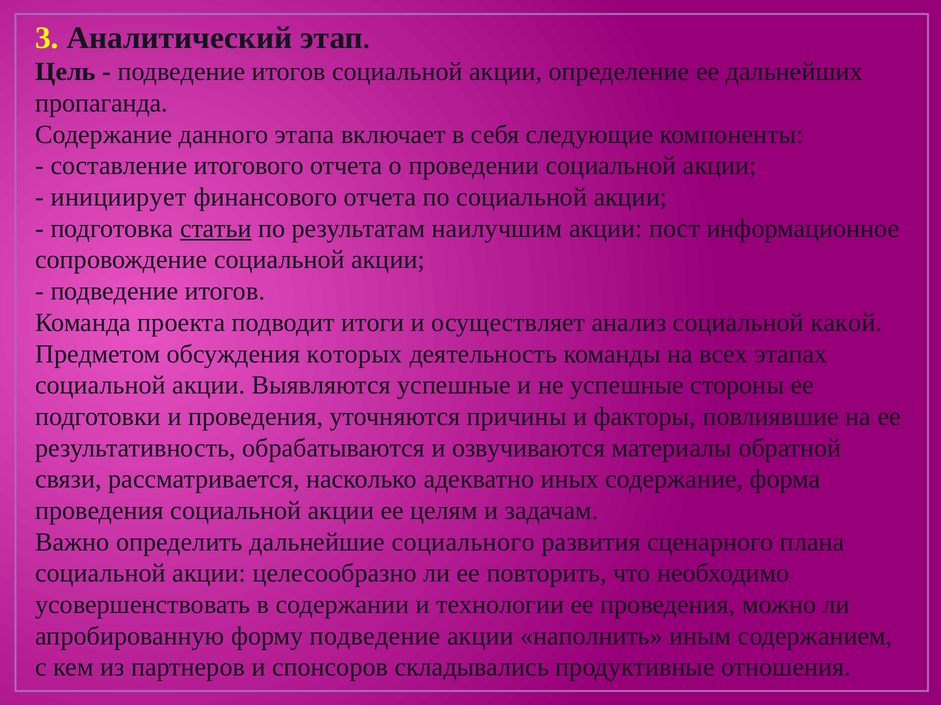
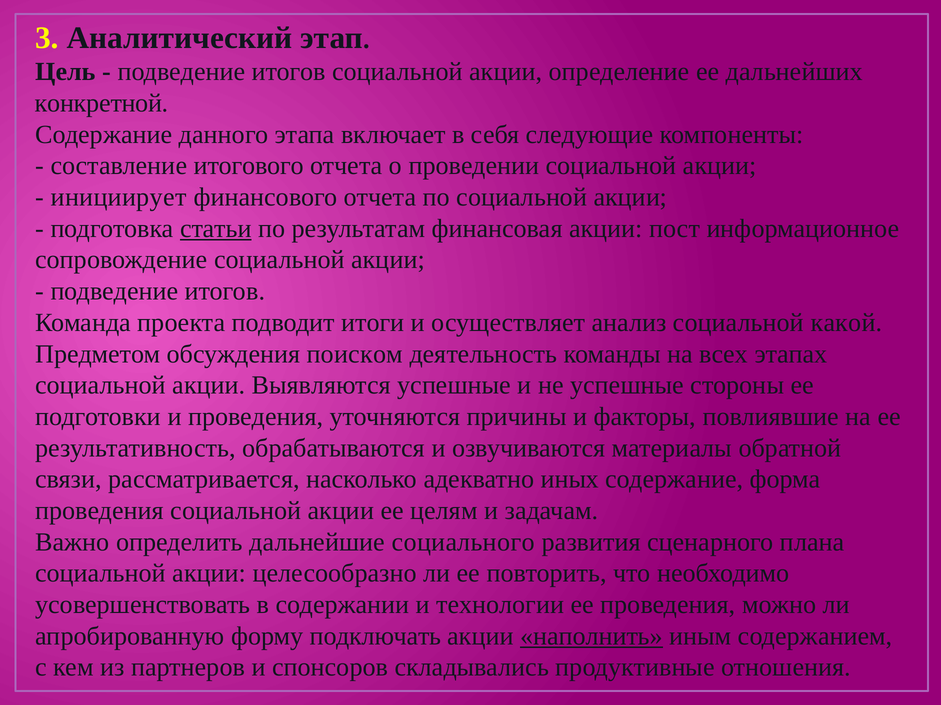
пропаганда: пропаганда -> конкретной
наилучшим: наилучшим -> финансовая
которых: которых -> поиском
форму подведение: подведение -> подключать
наполнить underline: none -> present
